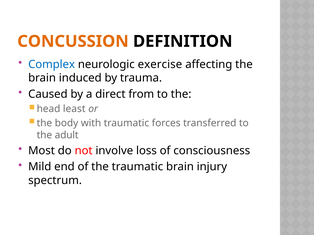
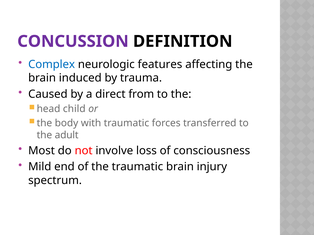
CONCUSSION colour: orange -> purple
exercise: exercise -> features
least: least -> child
